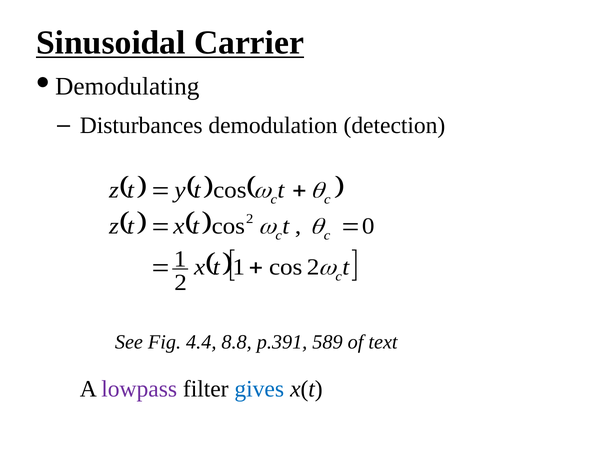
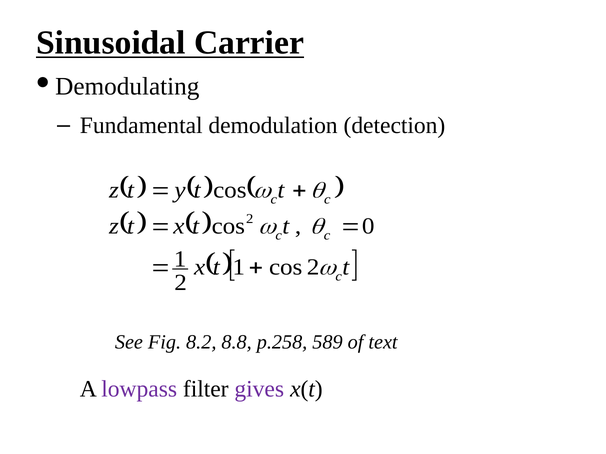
Disturbances: Disturbances -> Fundamental
4.4: 4.4 -> 8.2
p.391: p.391 -> p.258
gives colour: blue -> purple
